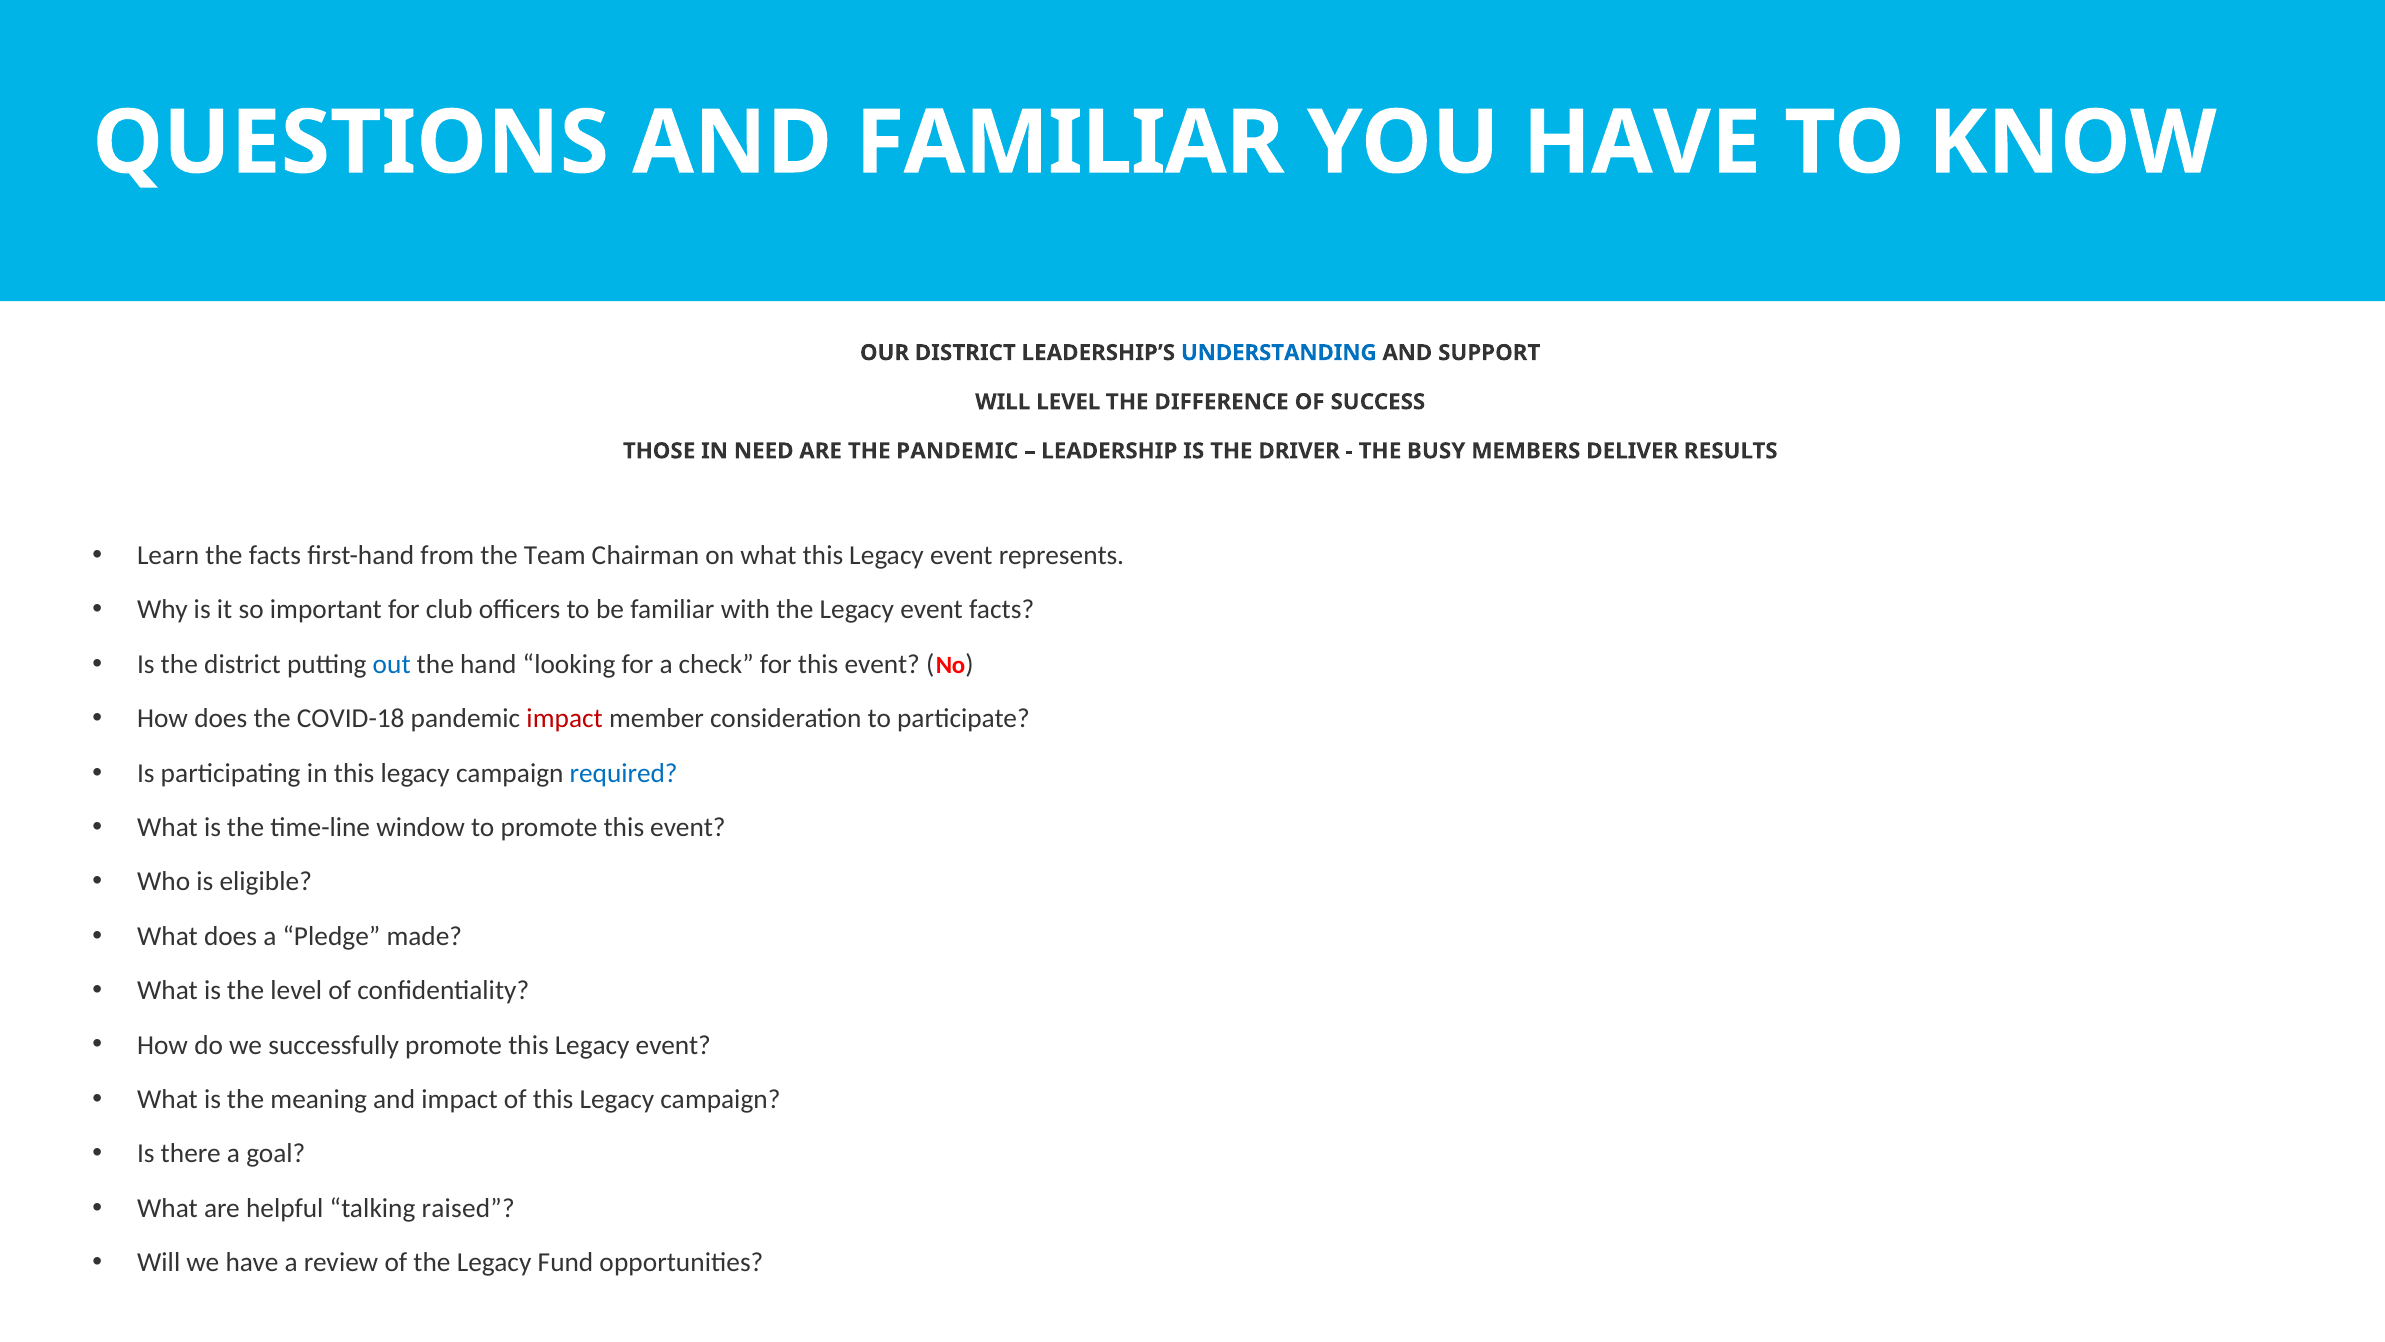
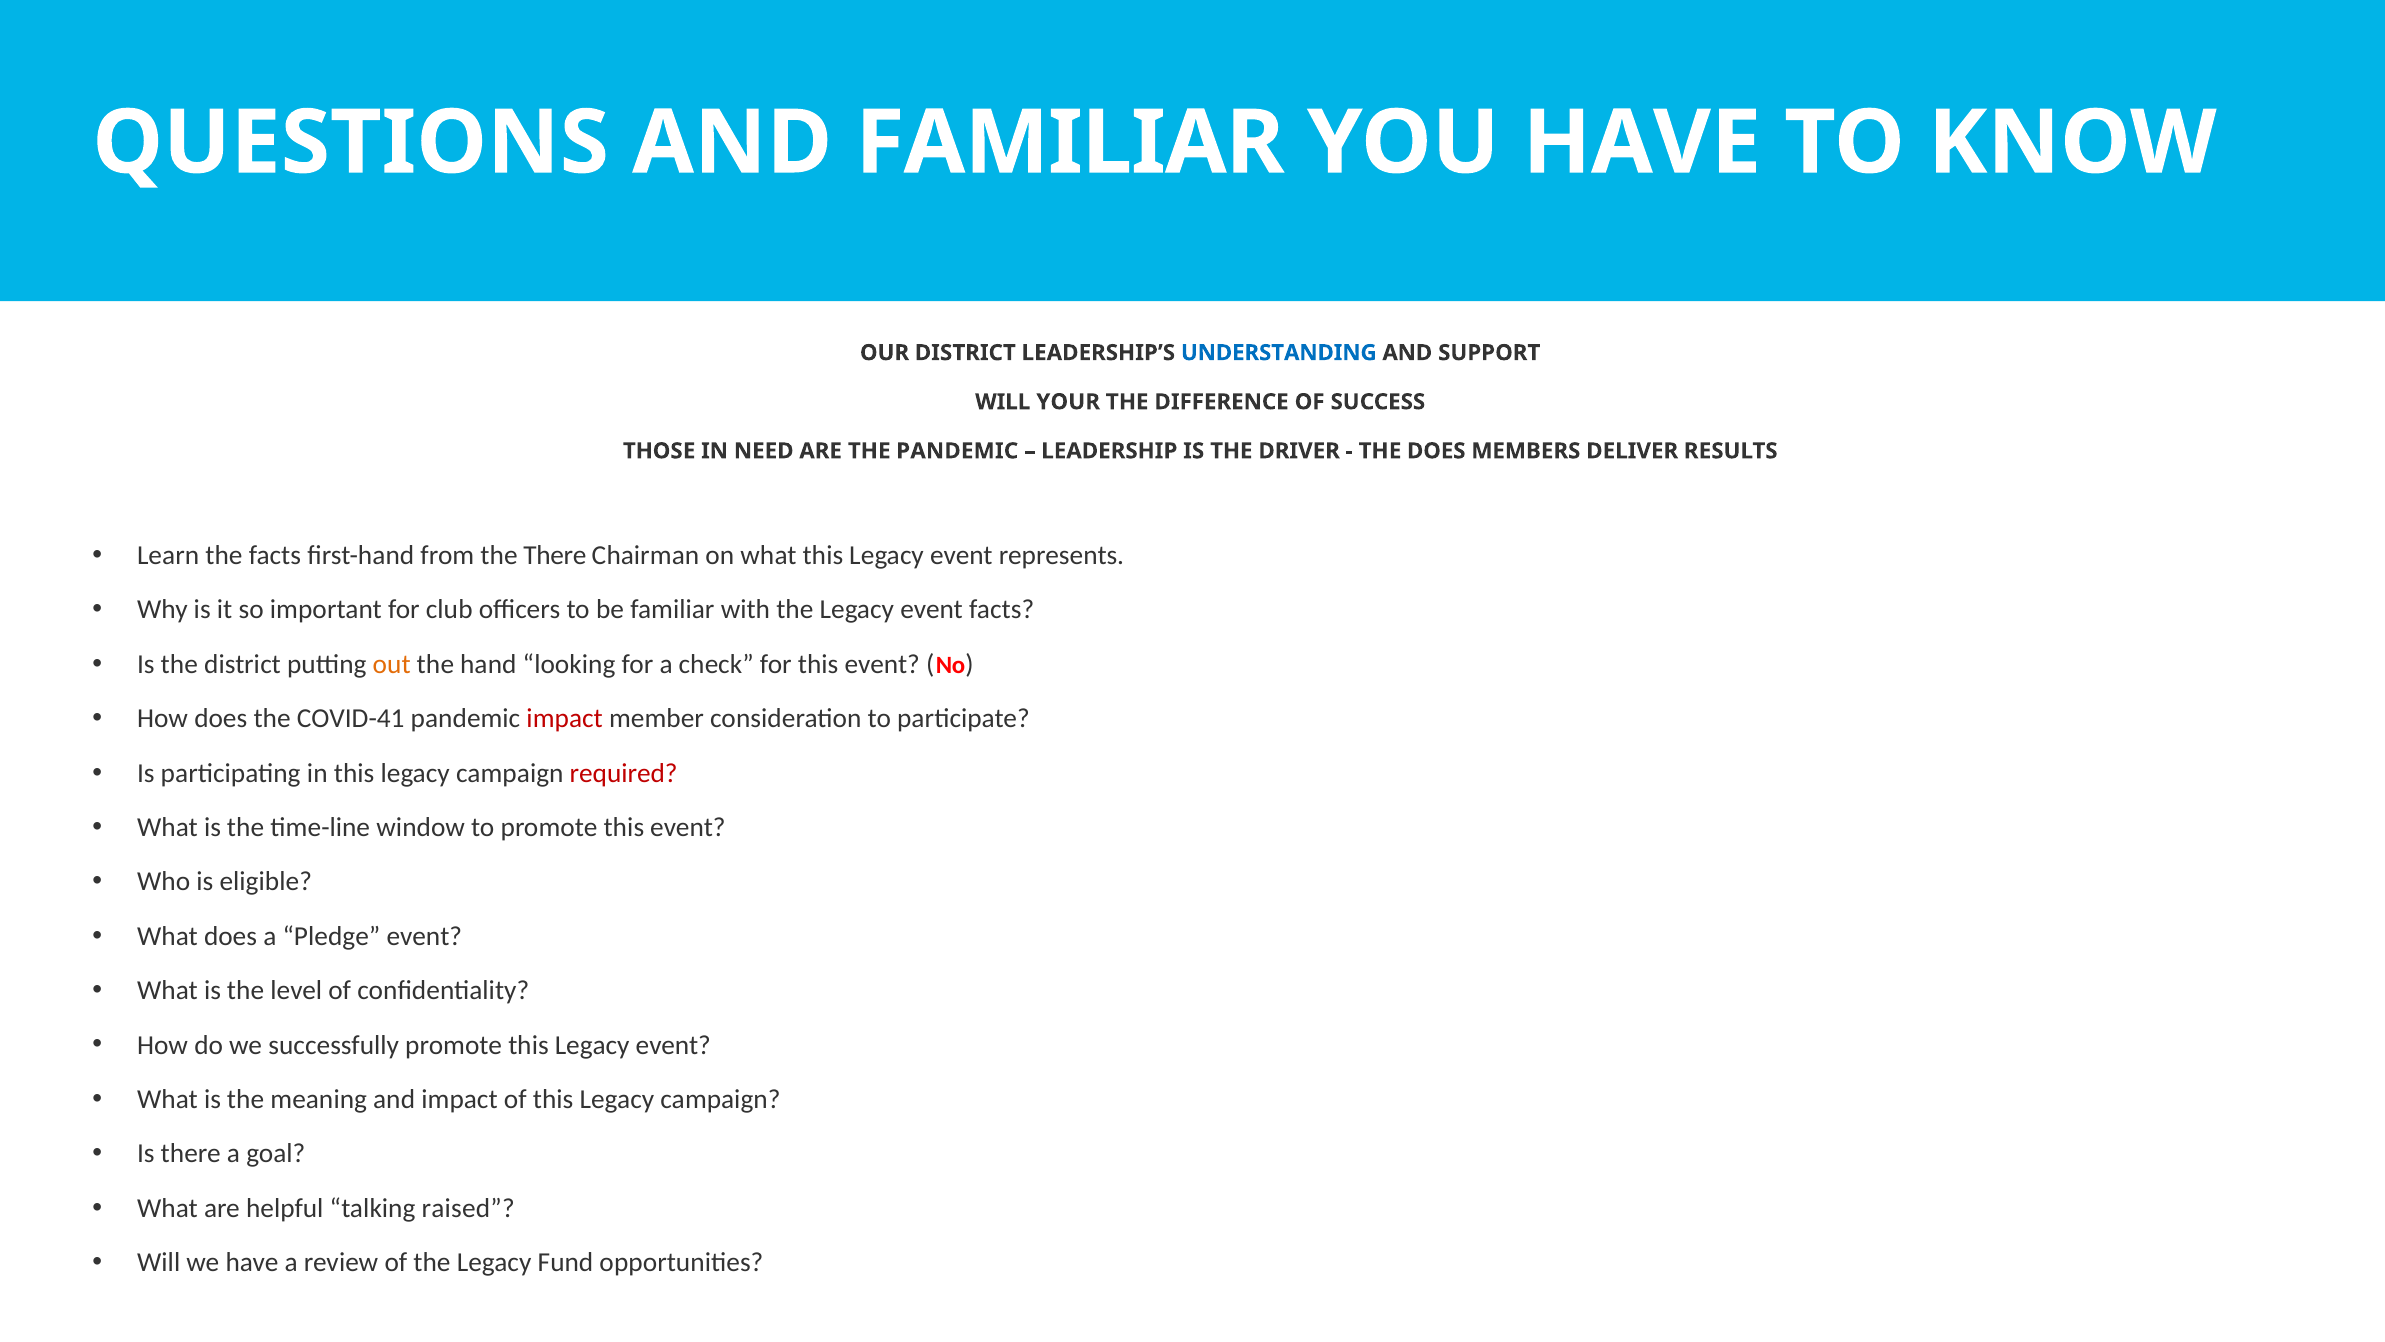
WILL LEVEL: LEVEL -> YOUR
THE BUSY: BUSY -> DOES
the Team: Team -> There
out colour: blue -> orange
COVID-18: COVID-18 -> COVID-41
required colour: blue -> red
Pledge made: made -> event
